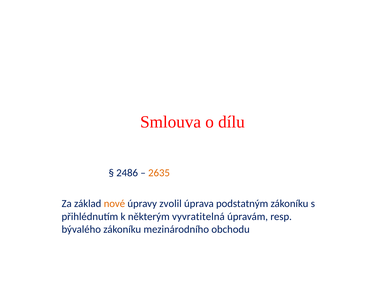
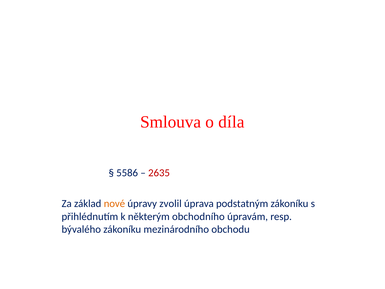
dílu: dílu -> díla
2486: 2486 -> 5586
2635 colour: orange -> red
vyvratitelná: vyvratitelná -> obchodního
